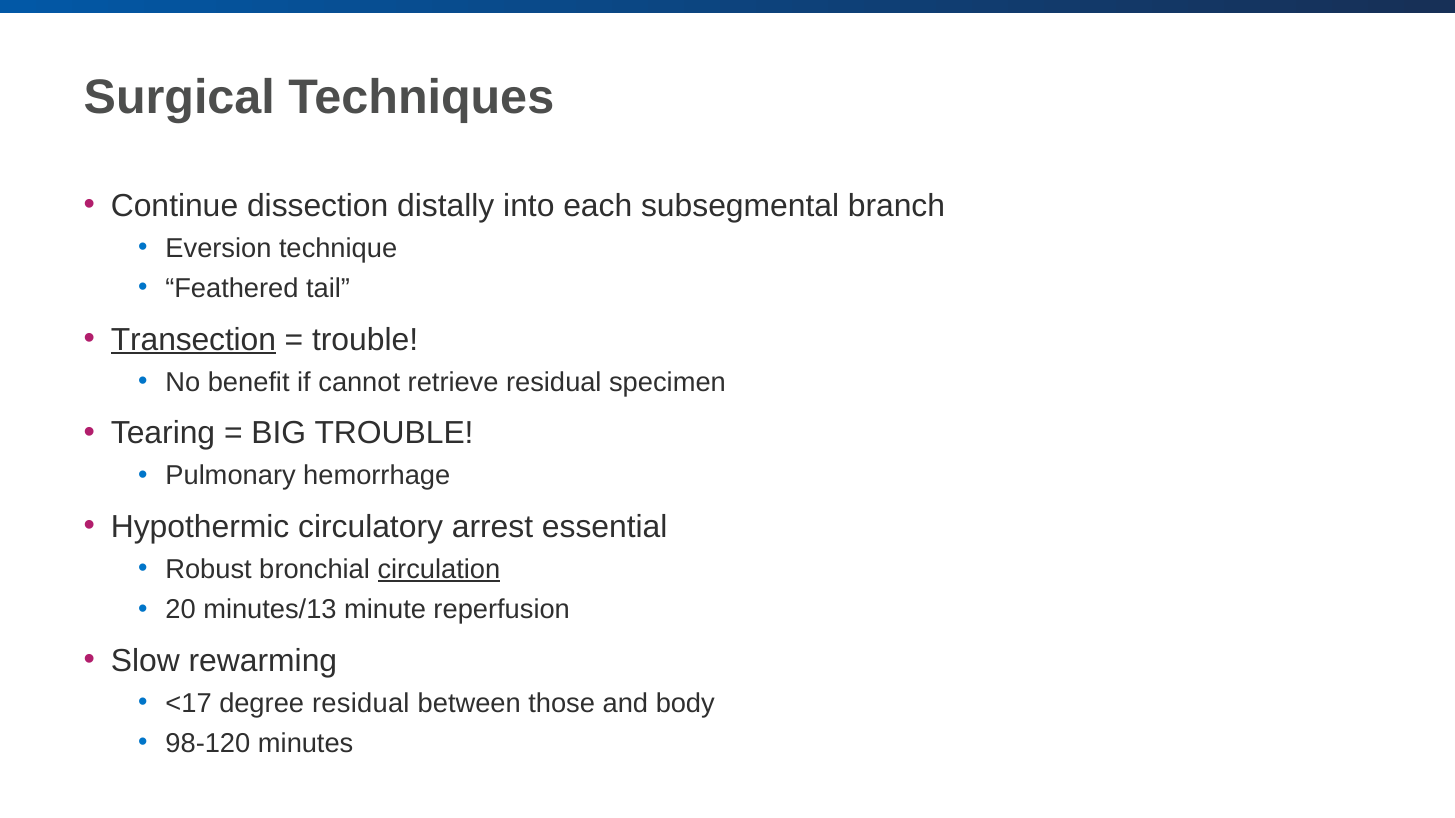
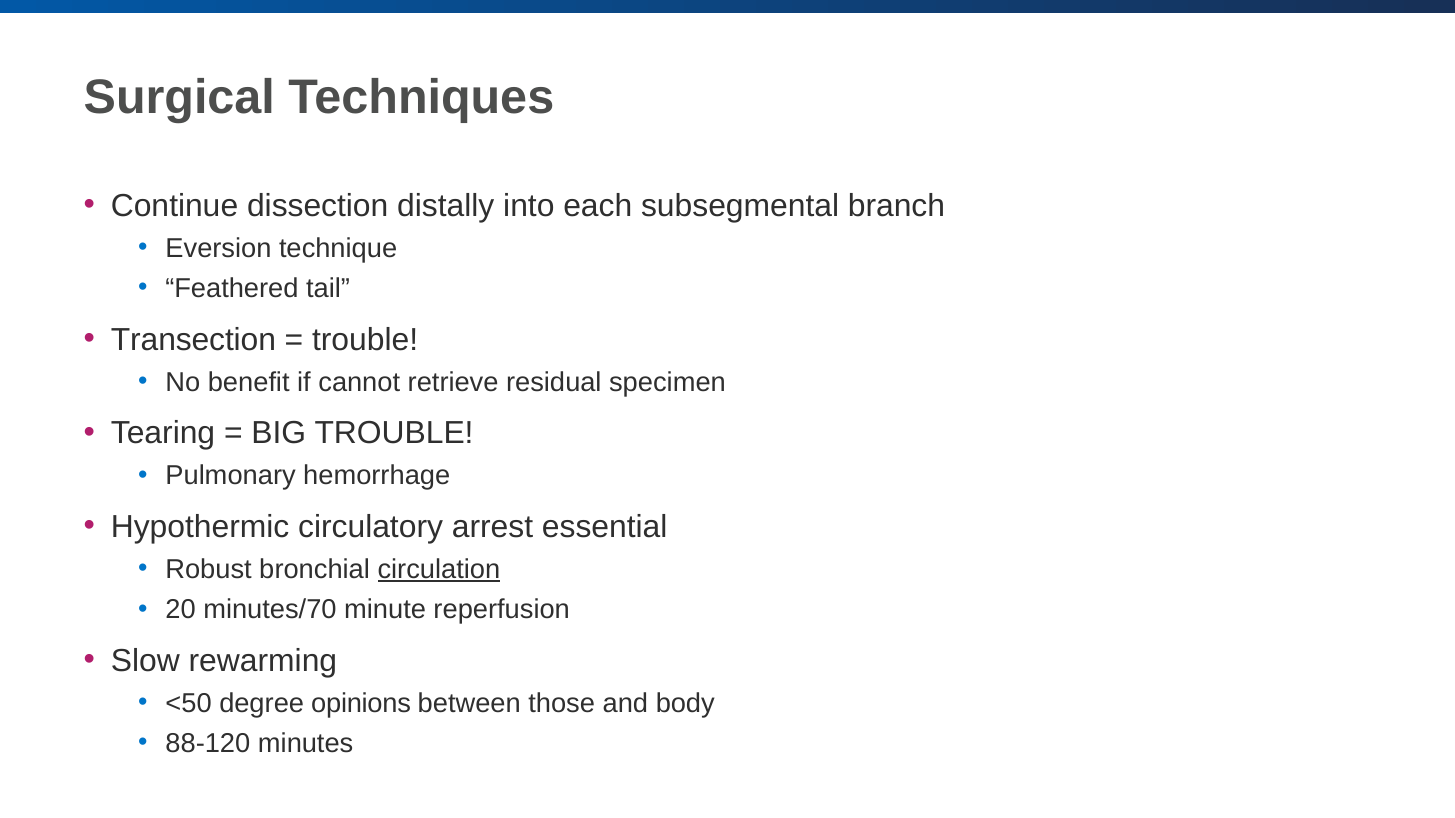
Transection underline: present -> none
minutes/13: minutes/13 -> minutes/70
<17: <17 -> <50
degree residual: residual -> opinions
98-120: 98-120 -> 88-120
